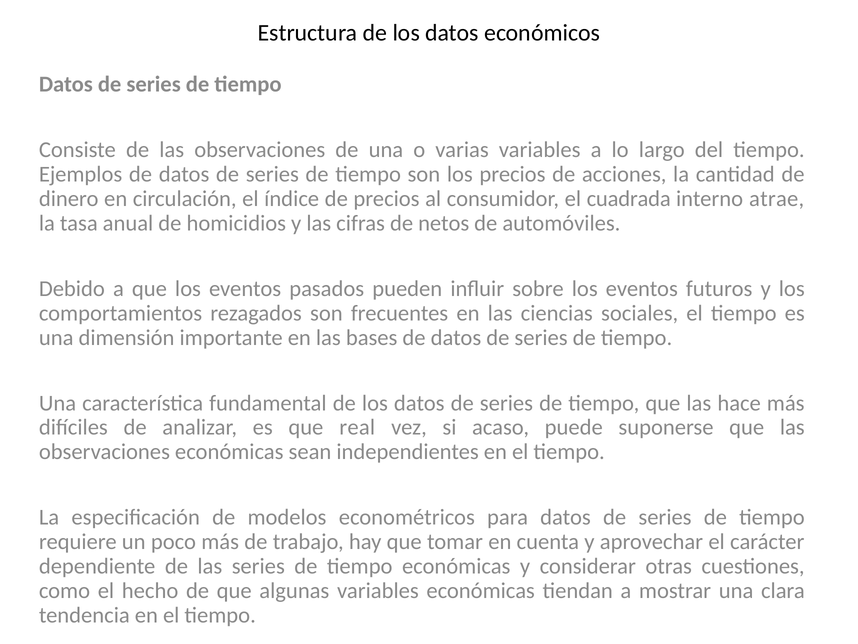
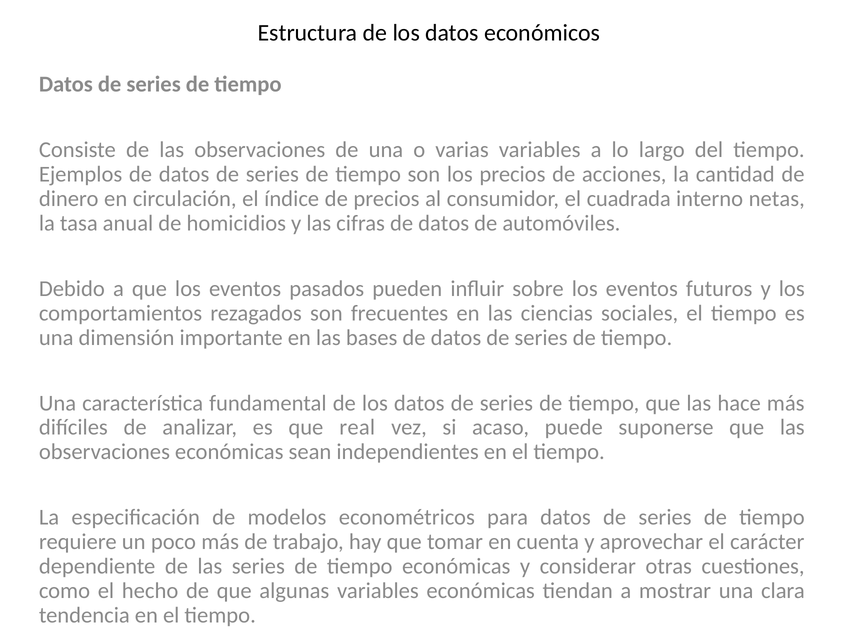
atrae: atrae -> netas
cifras de netos: netos -> datos
